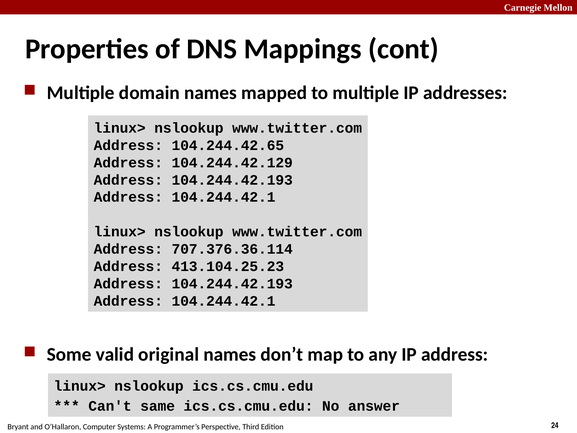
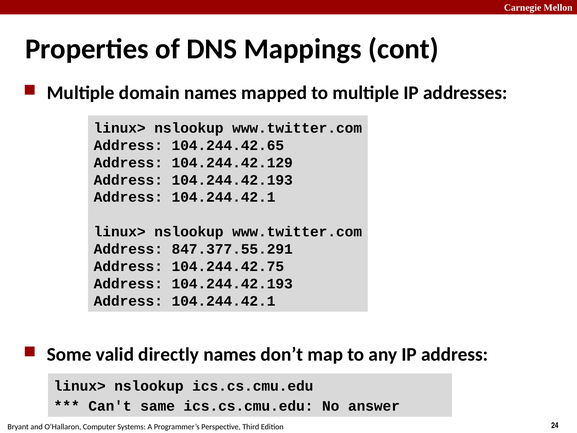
707.376.36.114: 707.376.36.114 -> 847.377.55.291
413.104.25.23: 413.104.25.23 -> 104.244.42.75
original: original -> directly
